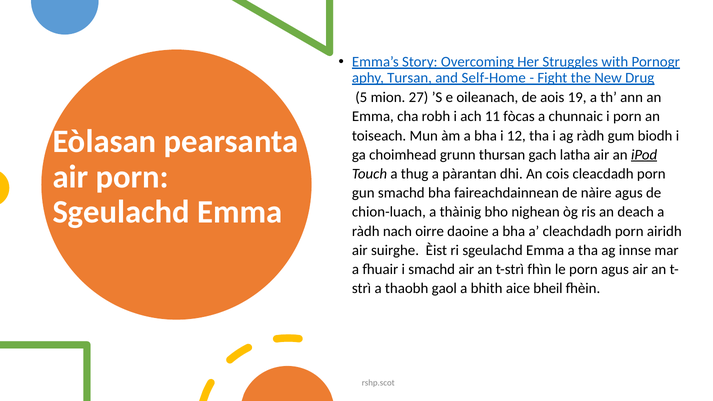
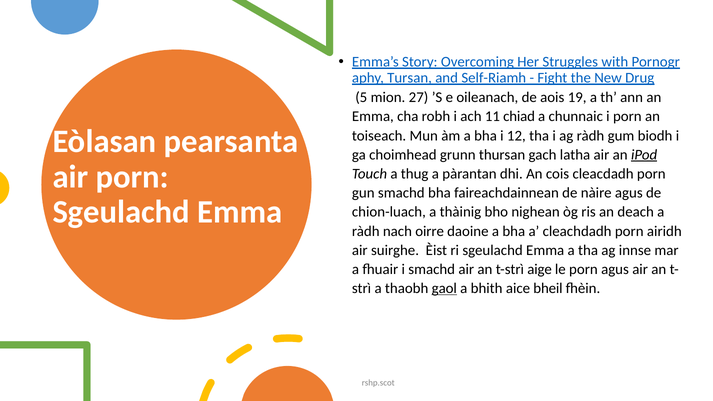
Self-Home: Self-Home -> Self-Riamh
fòcas: fòcas -> chiad
fhìn: fhìn -> aige
gaol underline: none -> present
